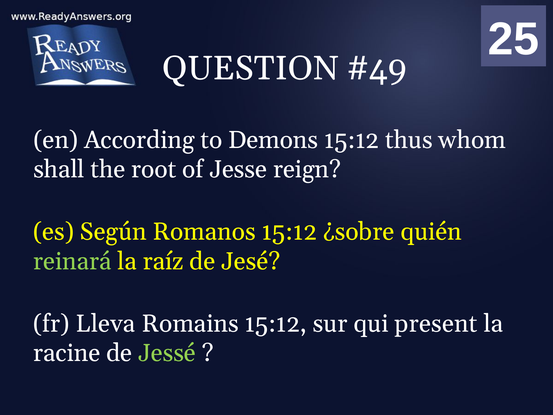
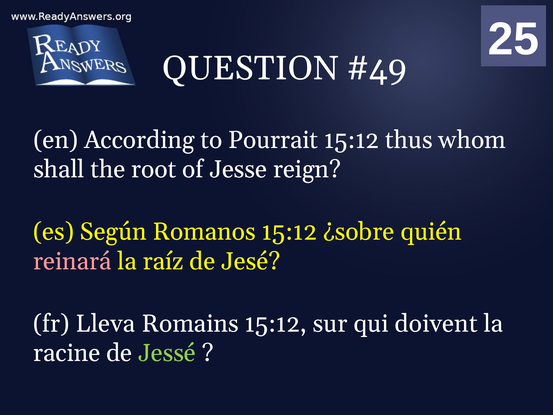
Demons: Demons -> Pourrait
reinará colour: light green -> pink
present: present -> doivent
